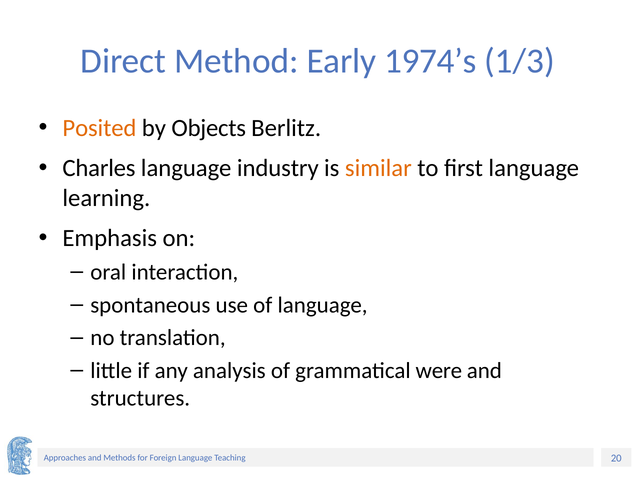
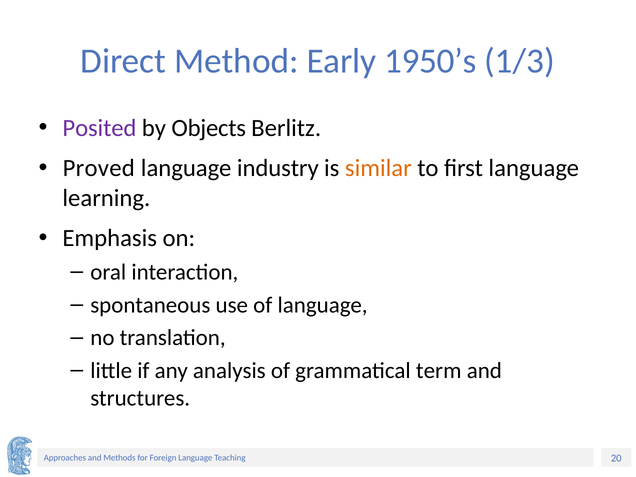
1974’s: 1974’s -> 1950’s
Posited colour: orange -> purple
Charles: Charles -> Proved
were: were -> term
